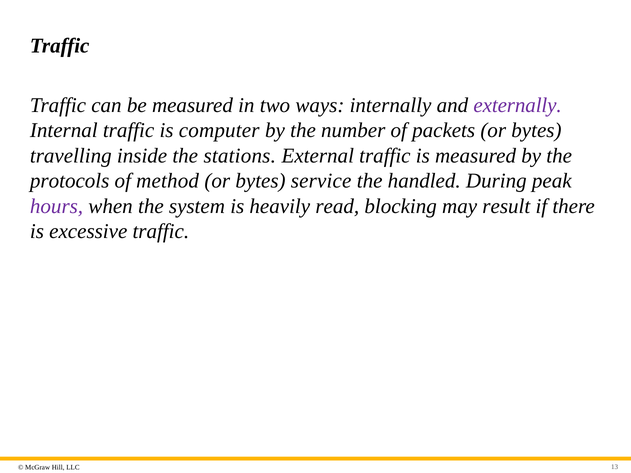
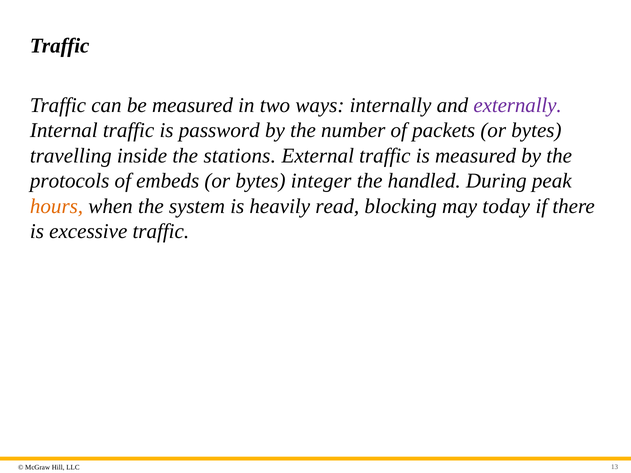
computer: computer -> password
method: method -> embeds
service: service -> integer
hours colour: purple -> orange
result: result -> today
